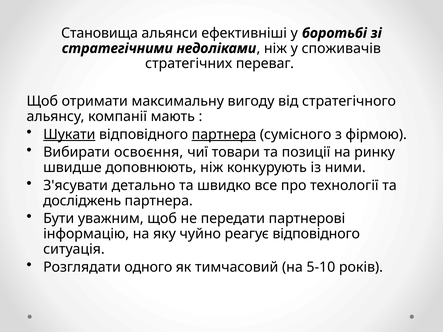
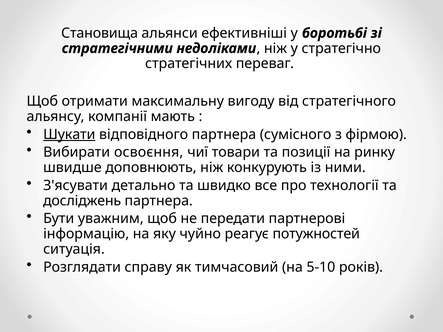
споживачів: споживачів -> стратегічно
партнера at (224, 134) underline: present -> none
реагує відповідного: відповідного -> потужностей
одного: одного -> справу
